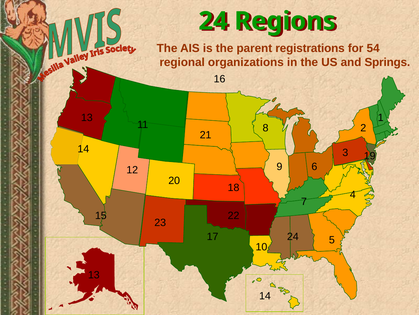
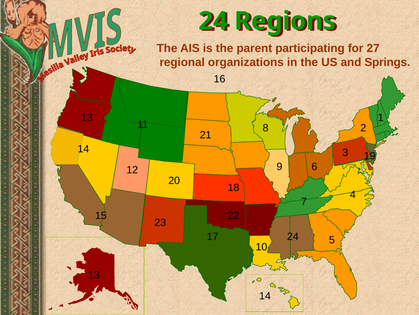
registrations: registrations -> participating
54: 54 -> 27
